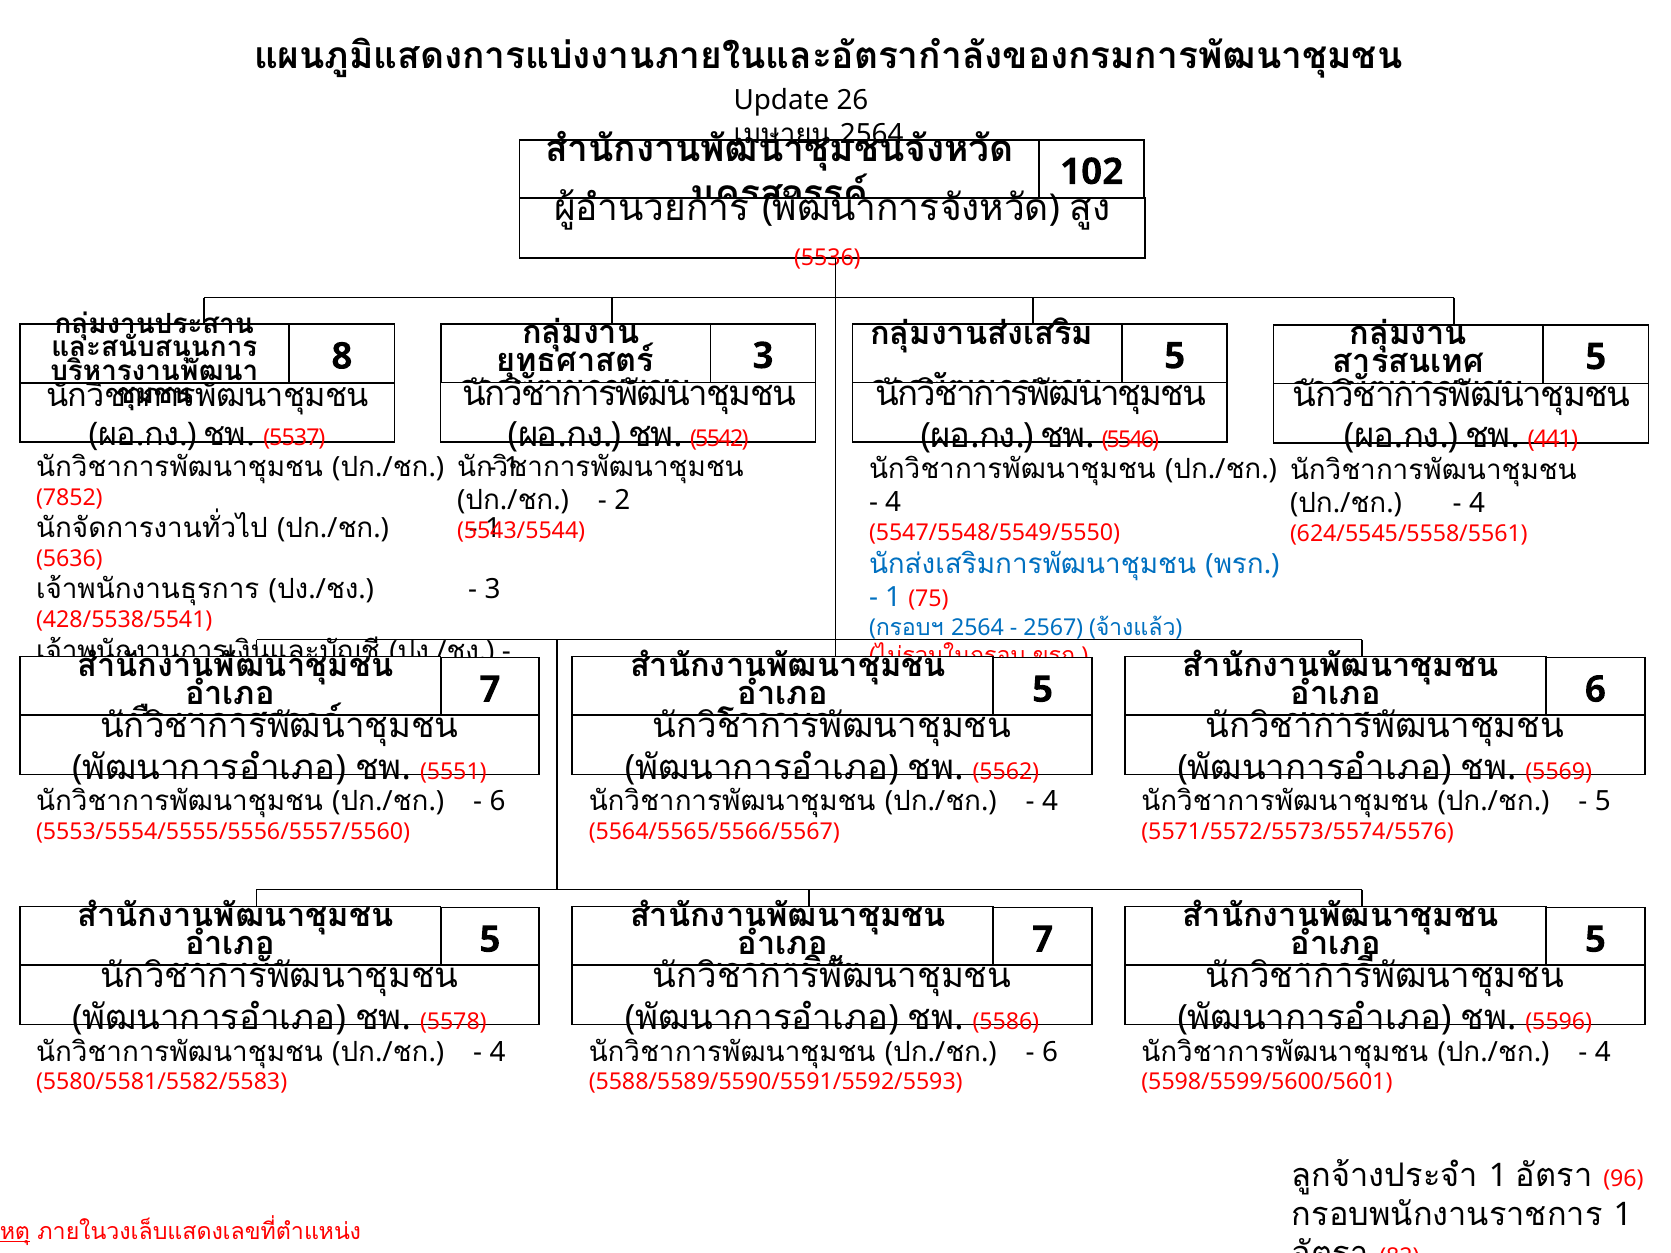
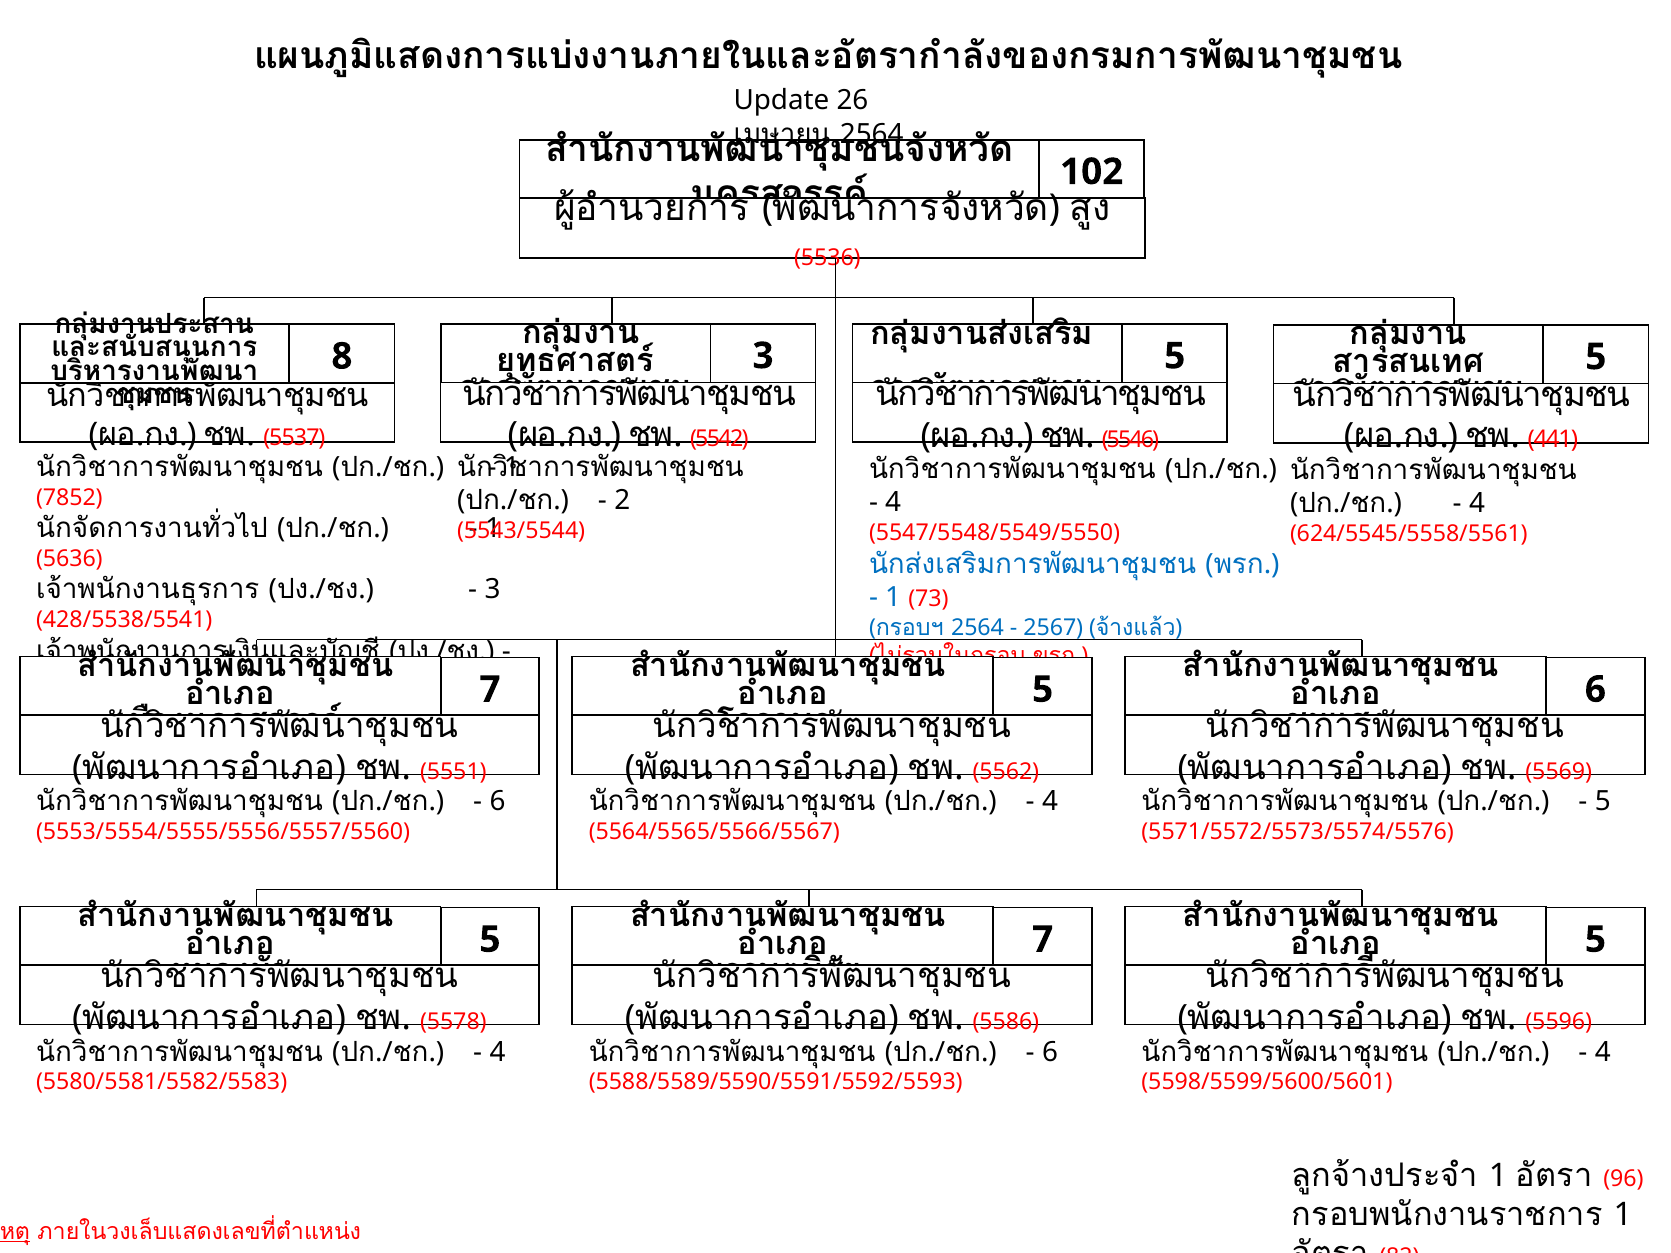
75: 75 -> 73
